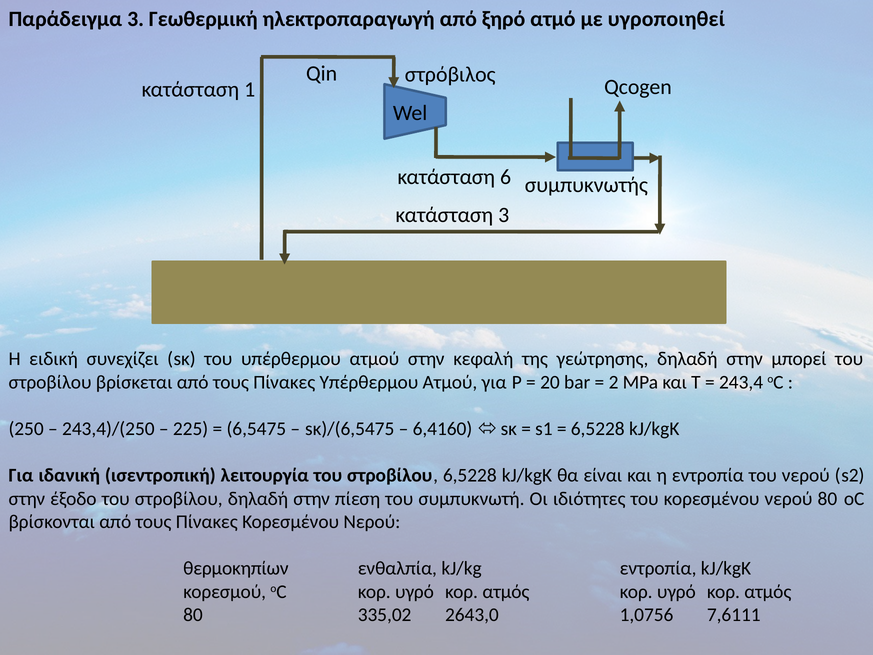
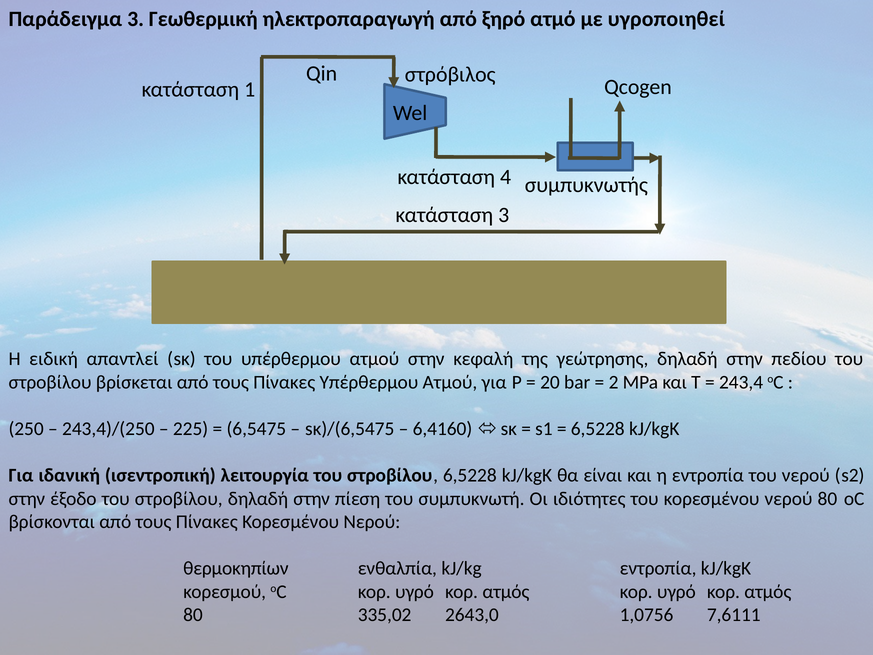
6: 6 -> 4
συνεχίζει: συνεχίζει -> απαντλεί
μπορεί: μπορεί -> πεδίου
